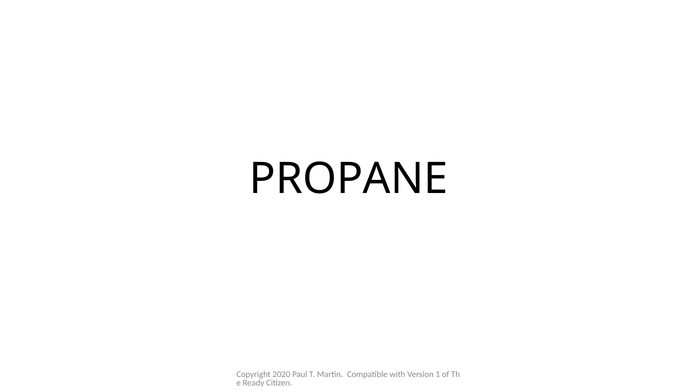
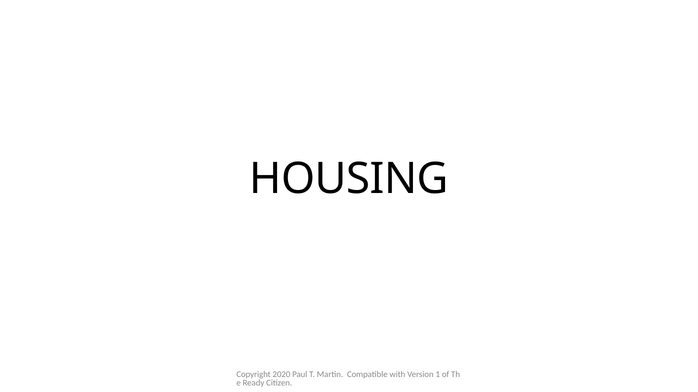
PROPANE: PROPANE -> HOUSING
